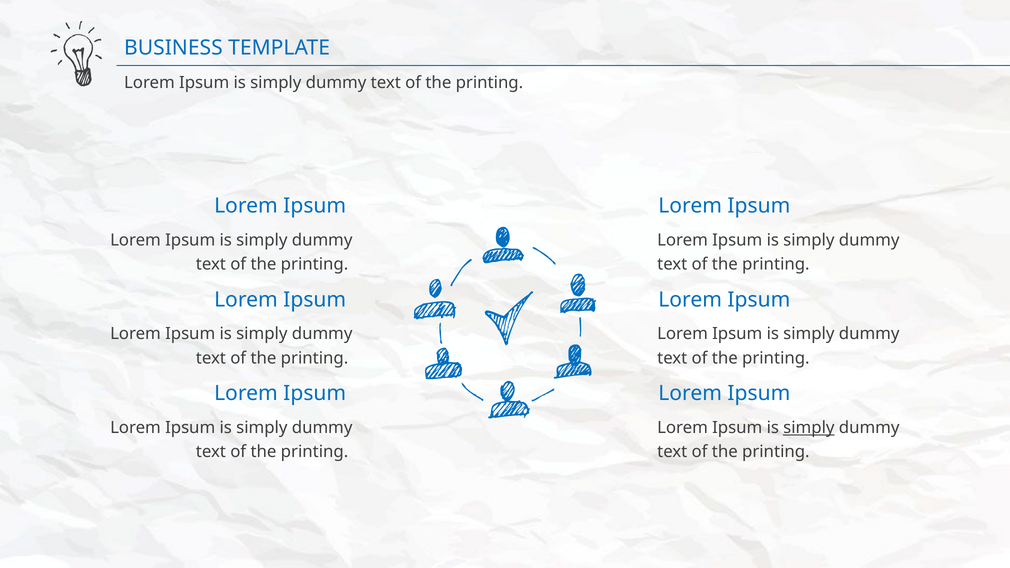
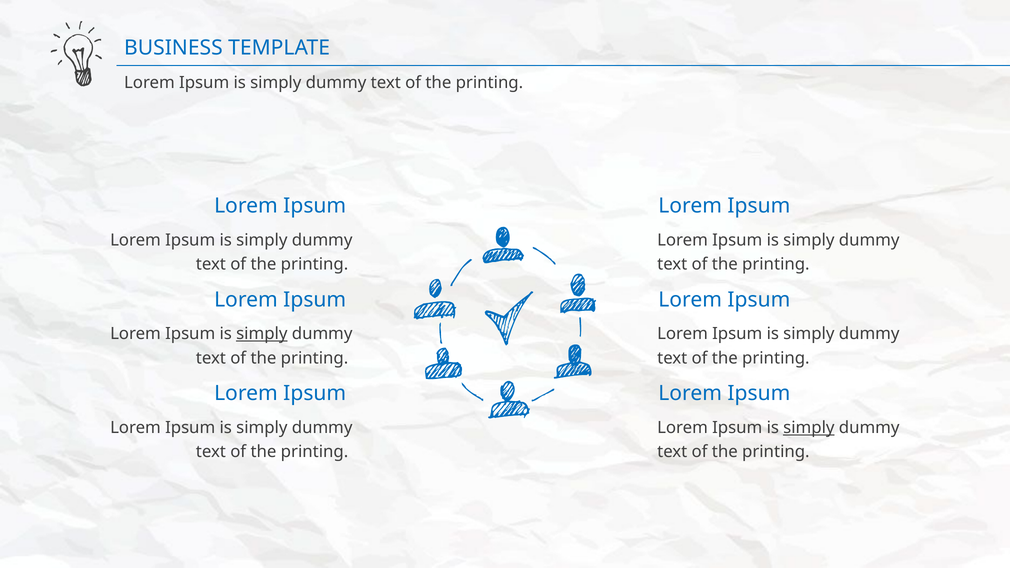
simply at (262, 334) underline: none -> present
